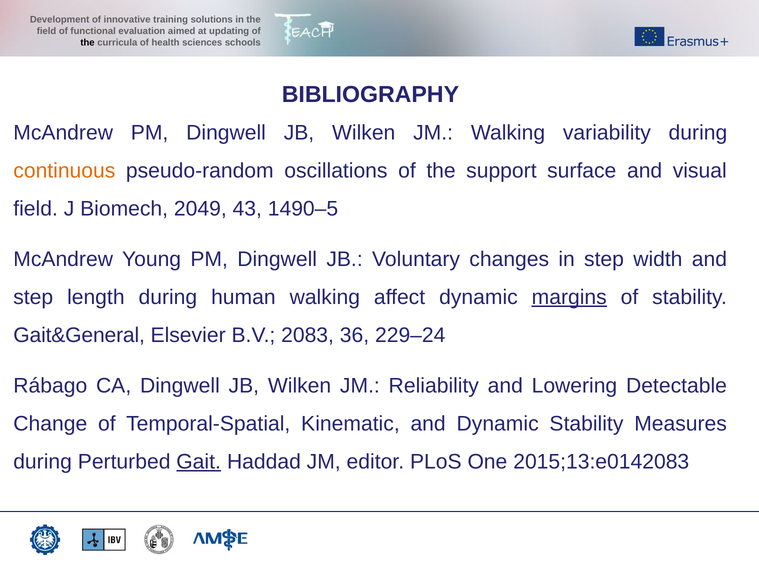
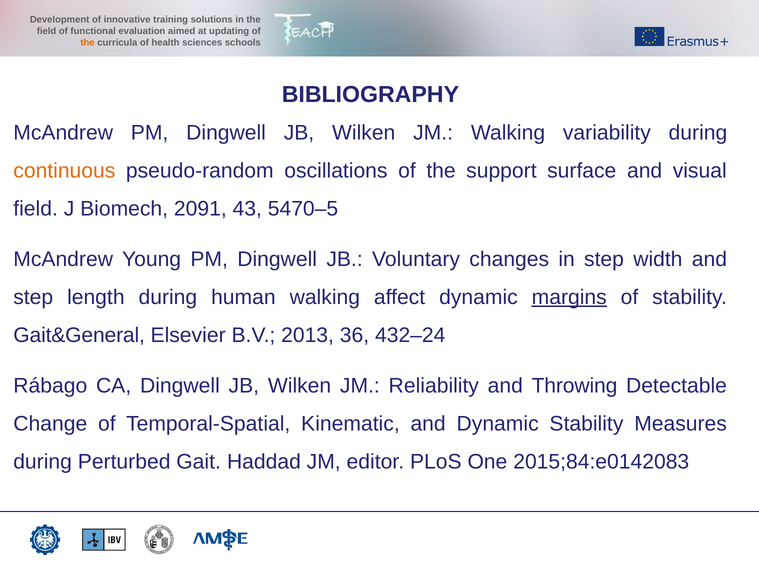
the at (88, 43) colour: black -> orange
2049: 2049 -> 2091
1490–5: 1490–5 -> 5470–5
2083: 2083 -> 2013
229–24: 229–24 -> 432–24
Lowering: Lowering -> Throwing
Gait underline: present -> none
2015;13:e0142083: 2015;13:e0142083 -> 2015;84:e0142083
